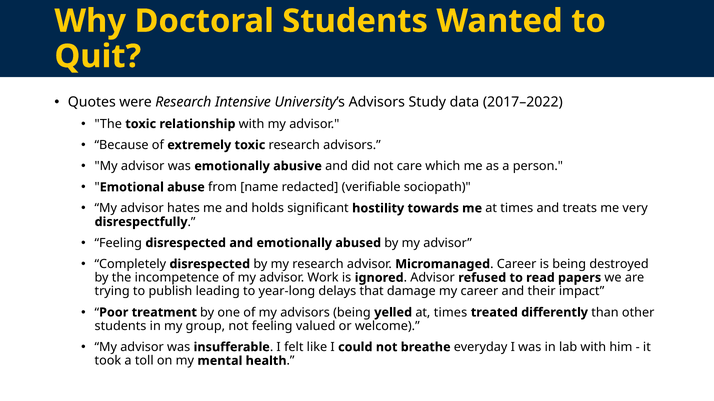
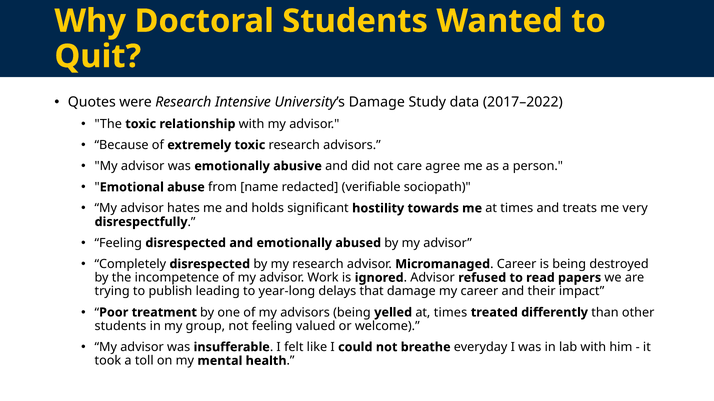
University’s Advisors: Advisors -> Damage
which: which -> agree
